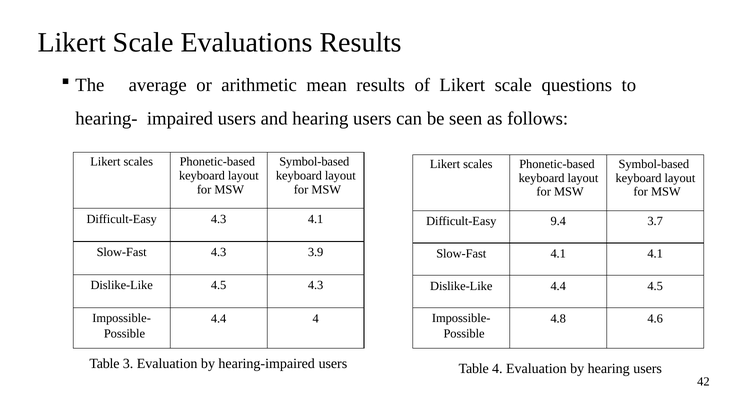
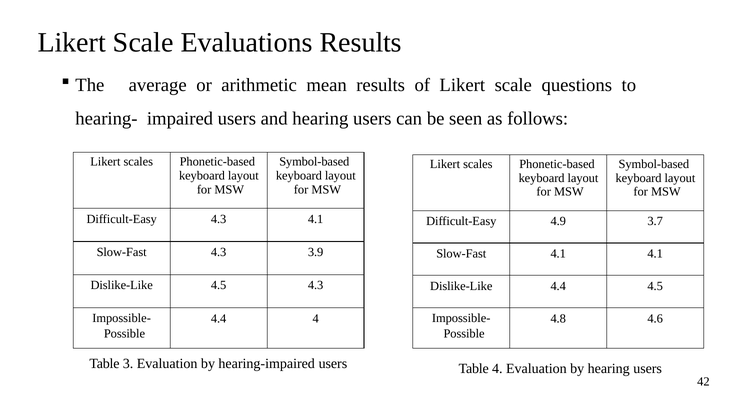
9.4: 9.4 -> 4.9
